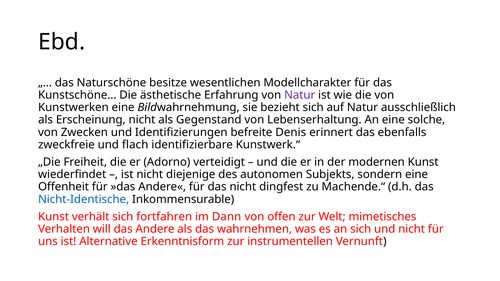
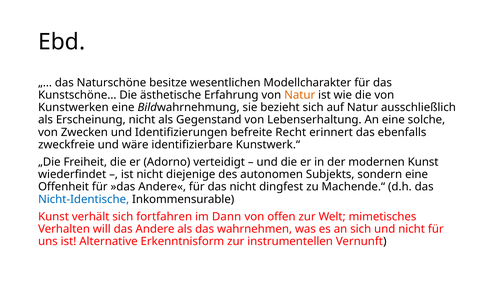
Natur at (300, 95) colour: purple -> orange
Denis: Denis -> Recht
flach: flach -> wäre
